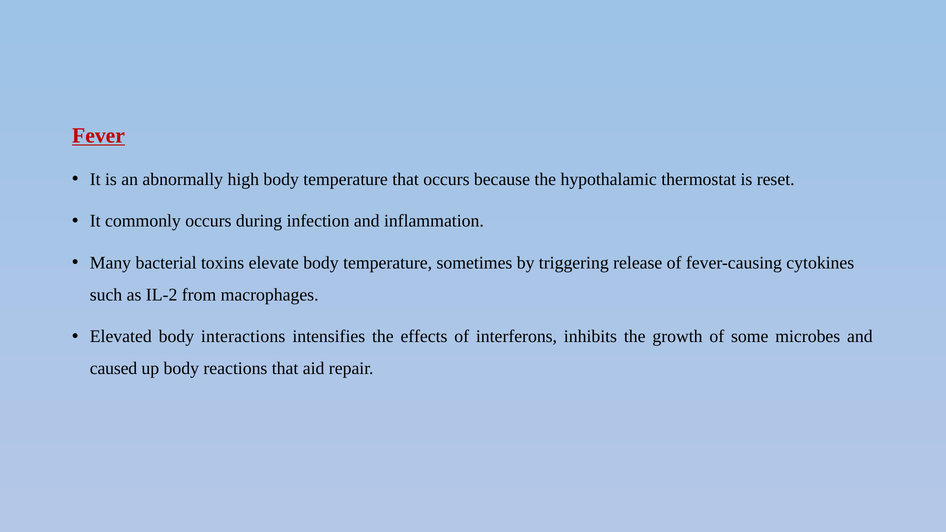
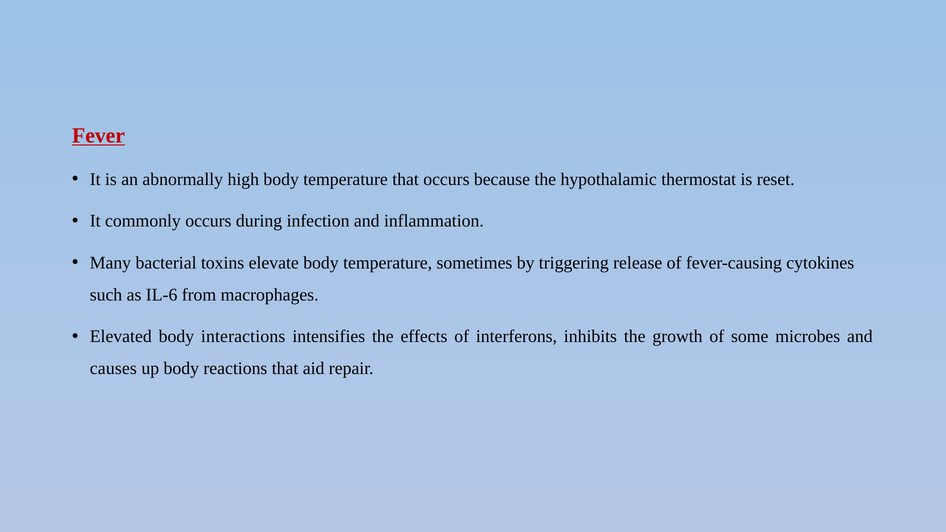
IL-2: IL-2 -> IL-6
caused: caused -> causes
